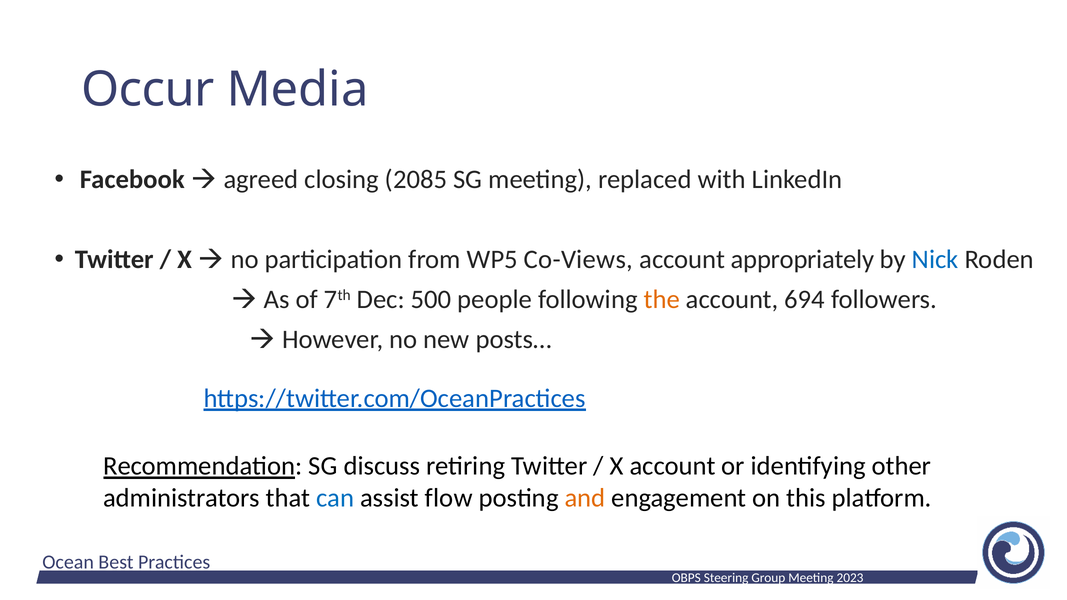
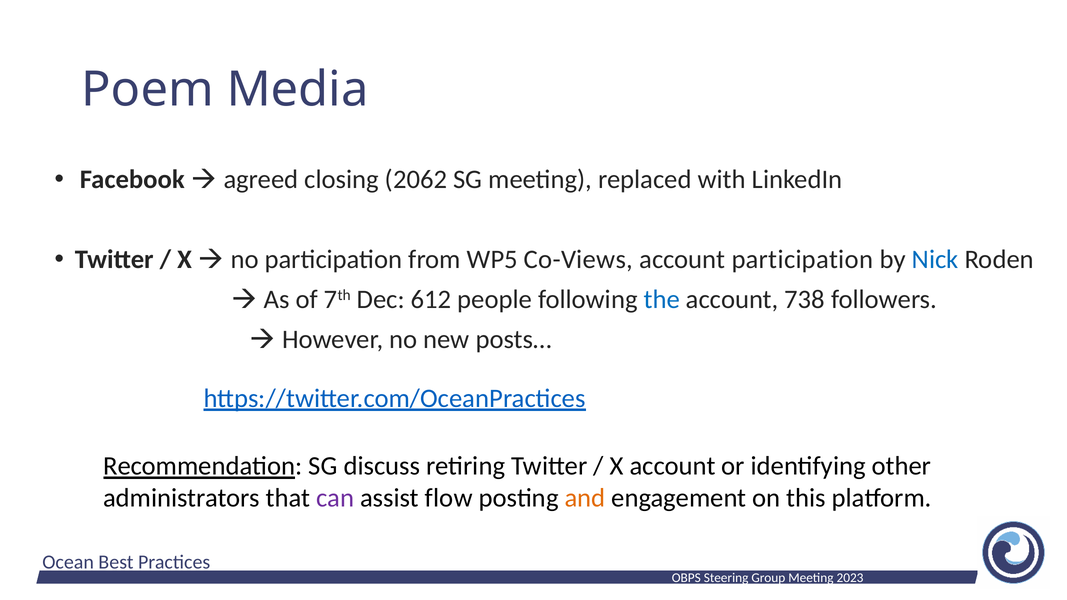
Occur: Occur -> Poem
2085: 2085 -> 2062
account appropriately: appropriately -> participation
500: 500 -> 612
the colour: orange -> blue
694: 694 -> 738
can colour: blue -> purple
